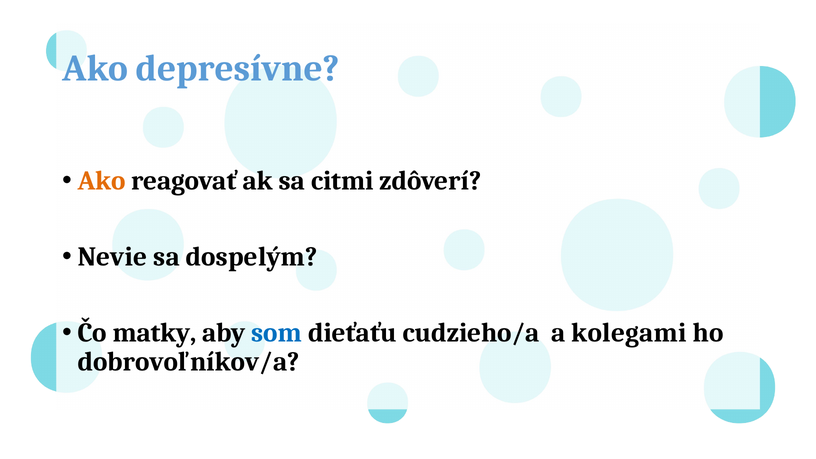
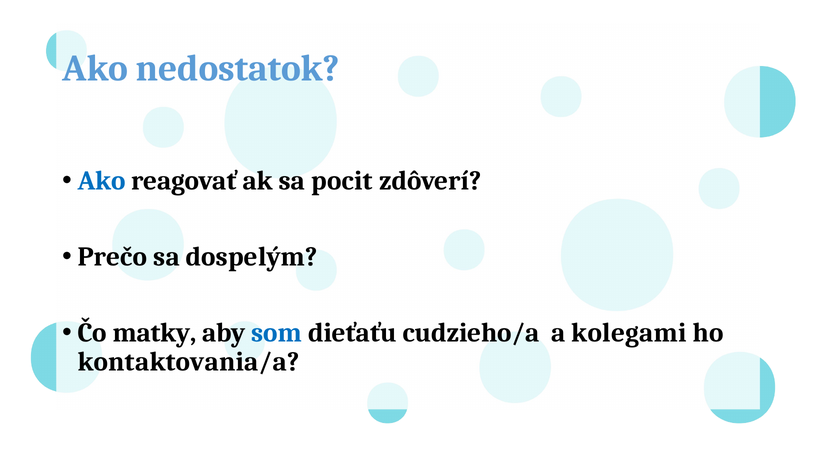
depresívne: depresívne -> nedostatok
Ako at (101, 181) colour: orange -> blue
citmi: citmi -> pocit
Nevie: Nevie -> Prečo
dobrovoľníkov/a: dobrovoľníkov/a -> kontaktovania/a
